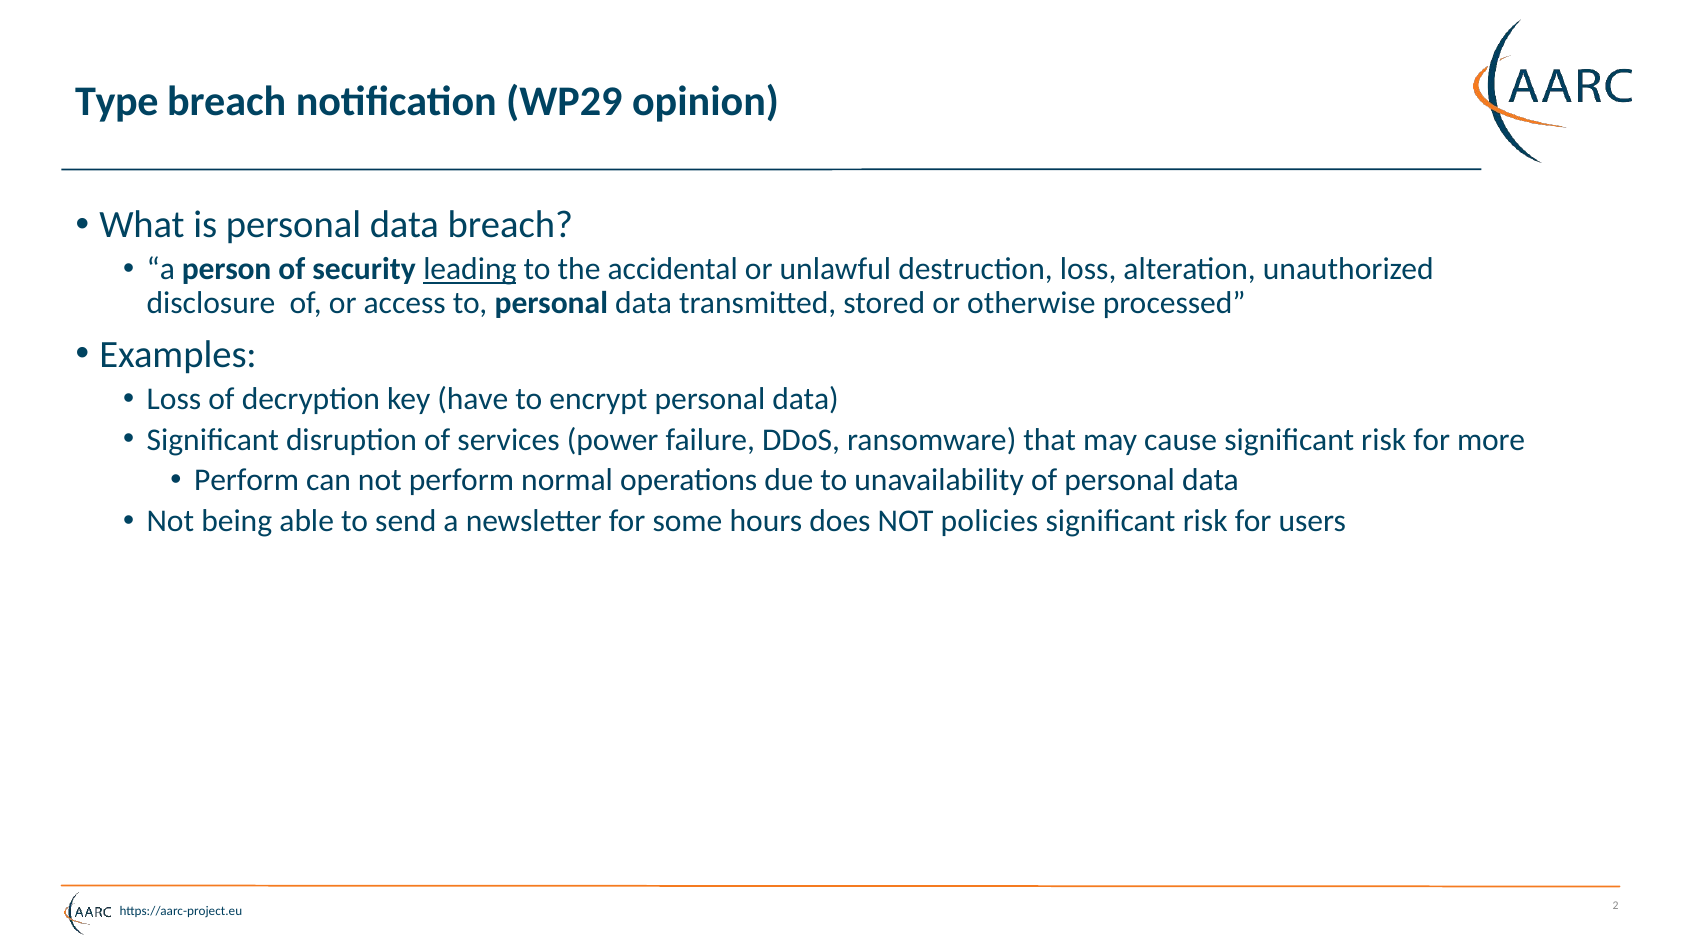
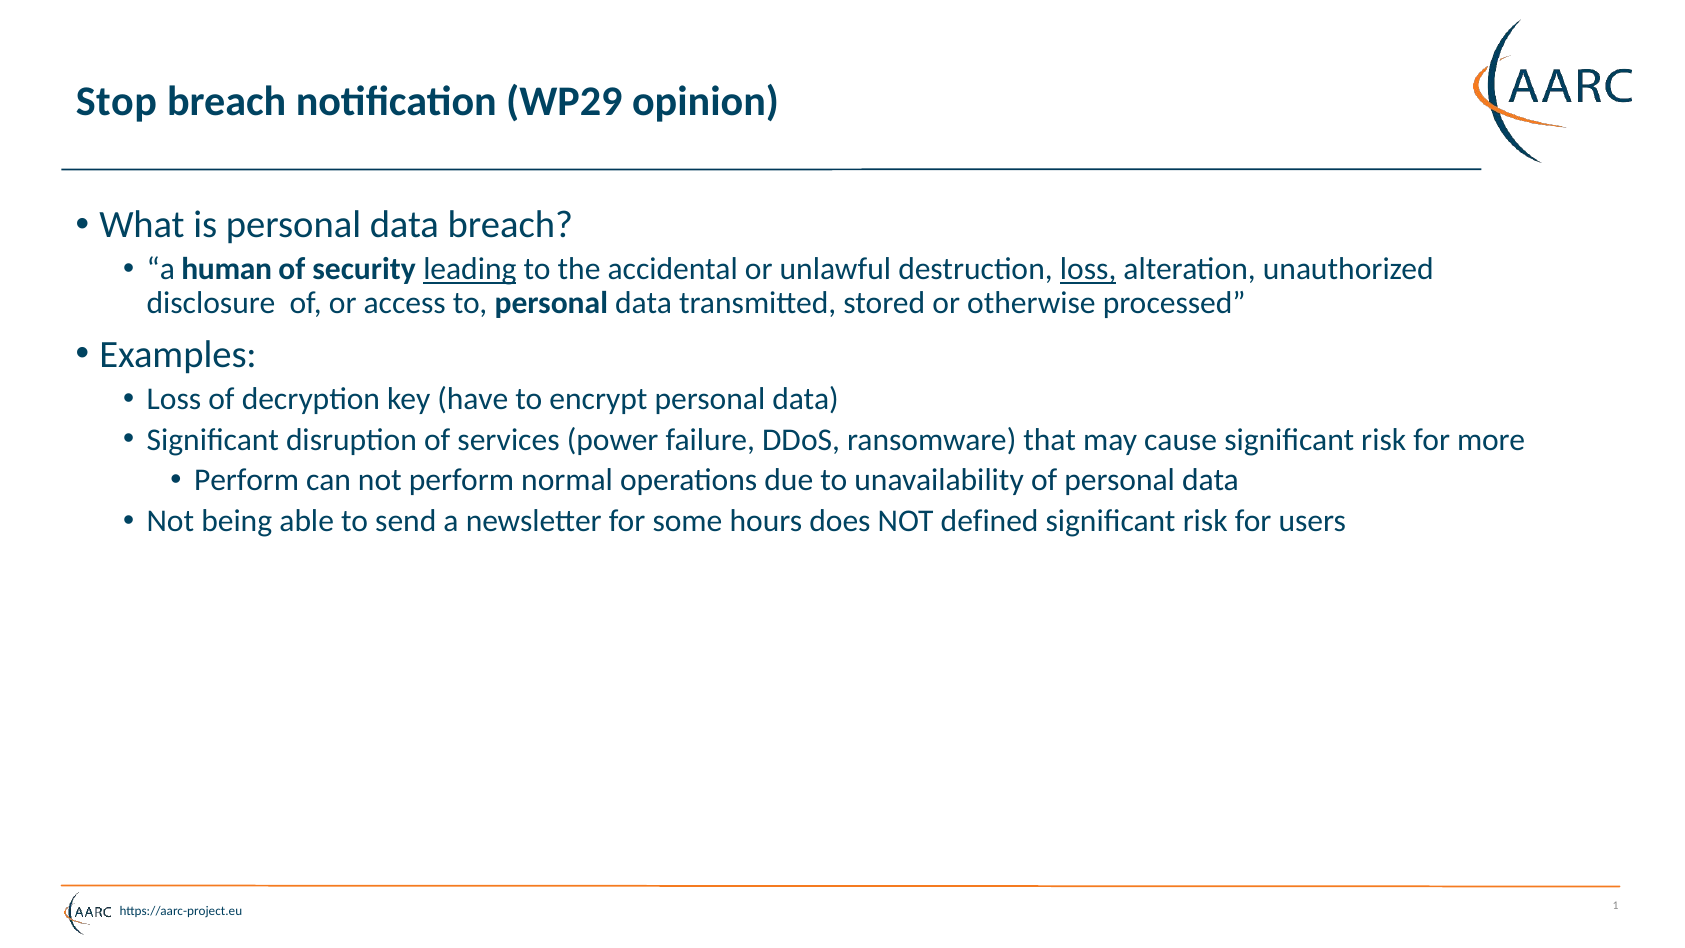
Type: Type -> Stop
person: person -> human
loss at (1088, 269) underline: none -> present
policies: policies -> defined
2: 2 -> 1
